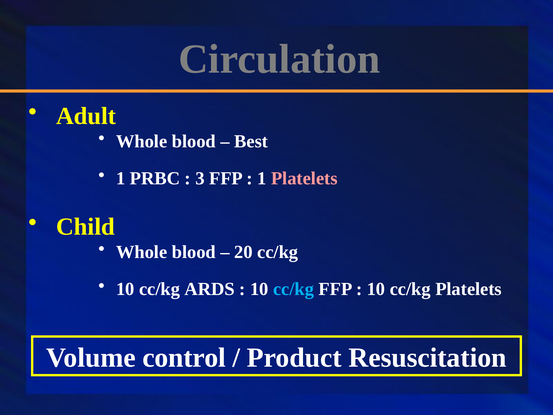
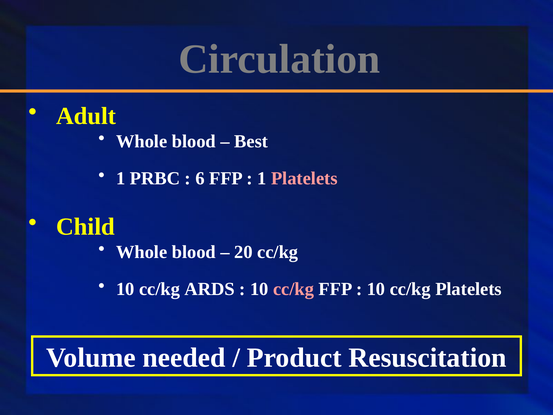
3: 3 -> 6
cc/kg at (294, 289) colour: light blue -> pink
control: control -> needed
